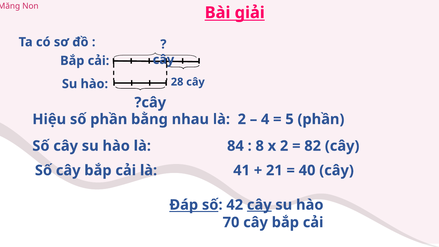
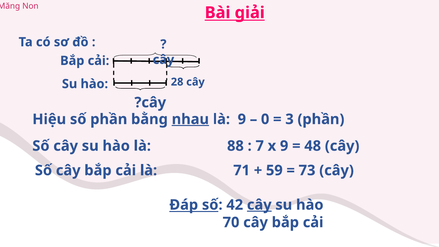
nhau underline: none -> present
là 2: 2 -> 9
4: 4 -> 0
5: 5 -> 3
84: 84 -> 88
8: 8 -> 7
x 2: 2 -> 9
82: 82 -> 48
41: 41 -> 71
21: 21 -> 59
40: 40 -> 73
